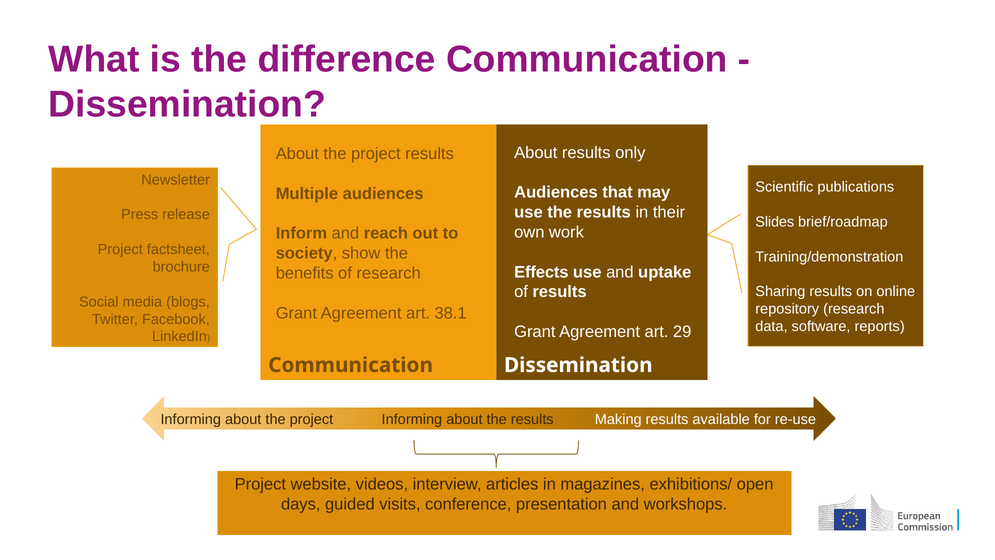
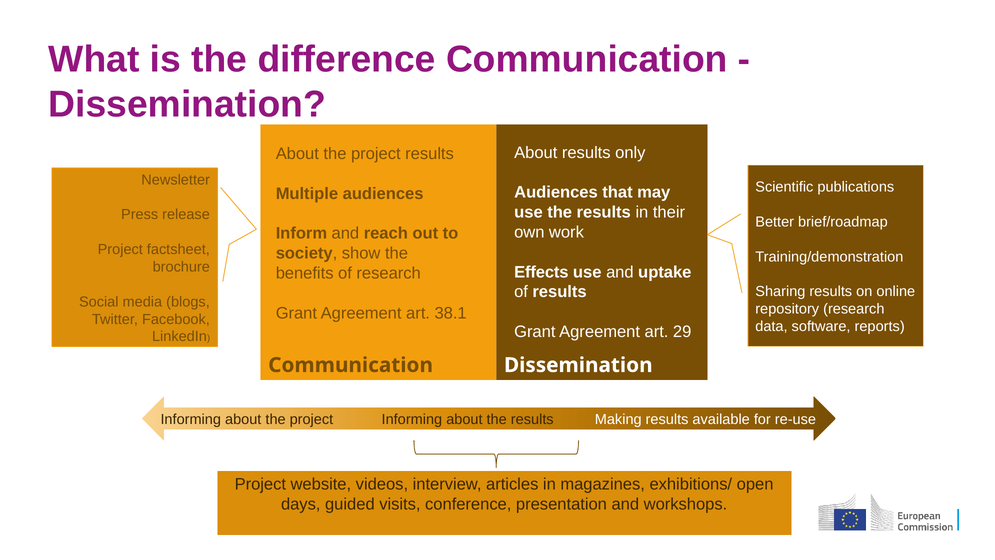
Slides: Slides -> Better
